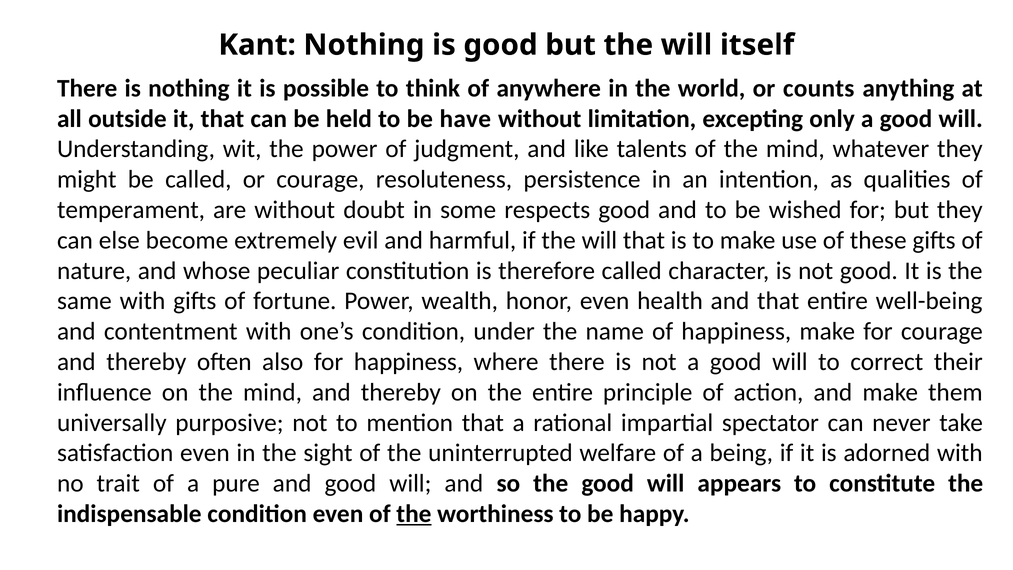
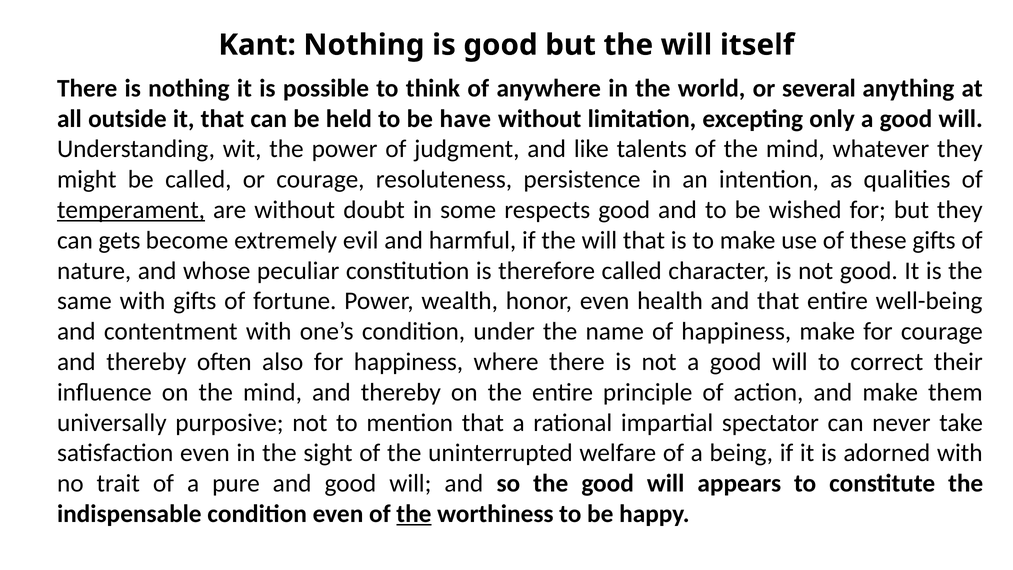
counts: counts -> several
temperament underline: none -> present
else: else -> gets
